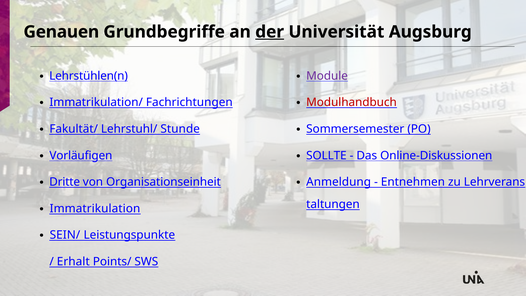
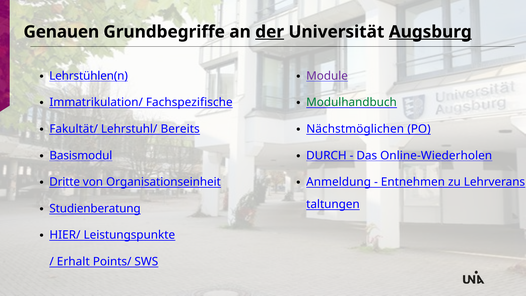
Augsburg underline: none -> present
Fachrichtungen: Fachrichtungen -> Fachspezifische
Modulhandbuch colour: red -> green
Stunde: Stunde -> Bereits
Sommersemester: Sommersemester -> Nächstmöglichen
Vorläufigen: Vorläufigen -> Basismodul
SOLLTE: SOLLTE -> DURCH
Online-Diskussionen: Online-Diskussionen -> Online-Wiederholen
Immatrikulation: Immatrikulation -> Studienberatung
SEIN/: SEIN/ -> HIER/
